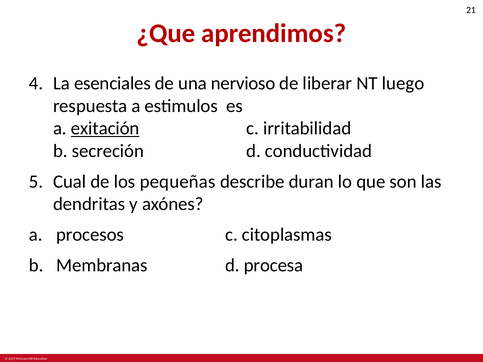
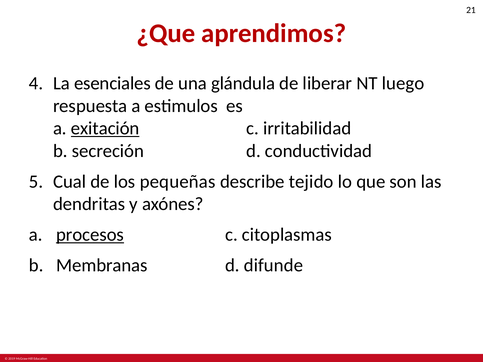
nervioso: nervioso -> glándula
duran: duran -> tejido
procesos underline: none -> present
procesa: procesa -> difunde
